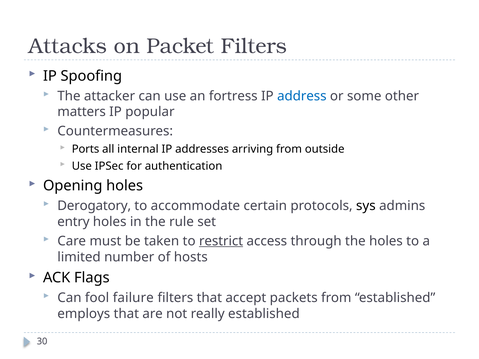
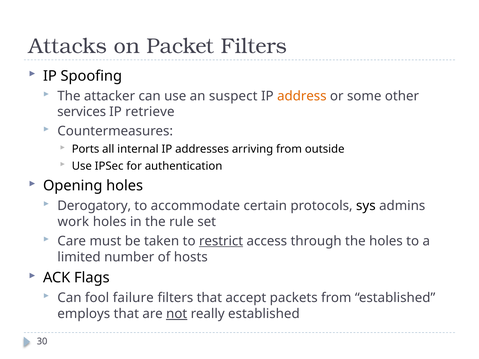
fortress: fortress -> suspect
address colour: blue -> orange
matters: matters -> services
popular: popular -> retrieve
entry: entry -> work
not underline: none -> present
